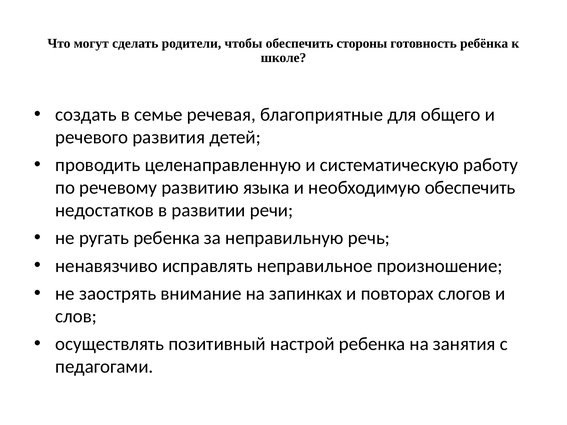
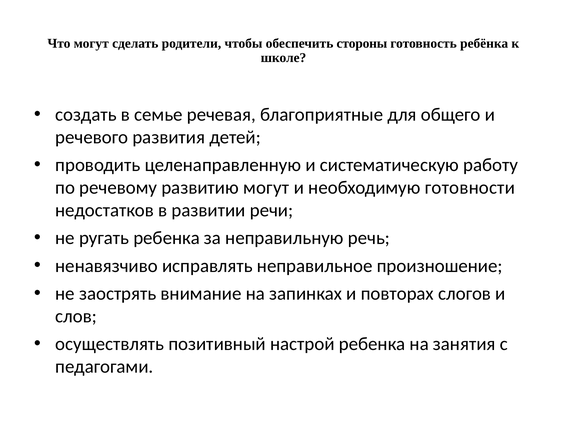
развитию языка: языка -> могут
необходимую обеспечить: обеспечить -> готовности
